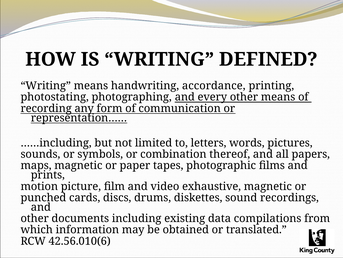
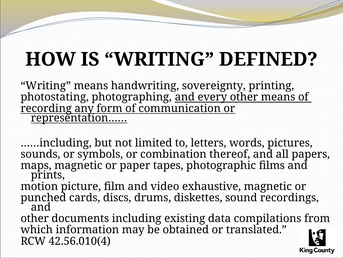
accordance: accordance -> sovereignty
42.56.010(6: 42.56.010(6 -> 42.56.010(4
